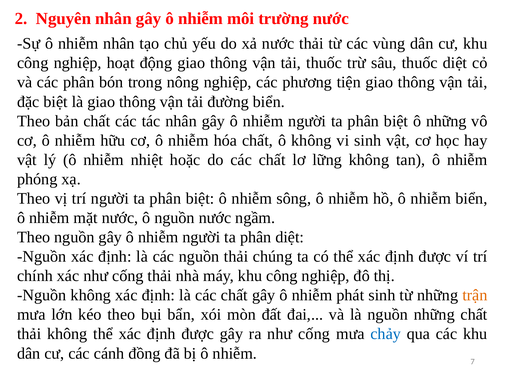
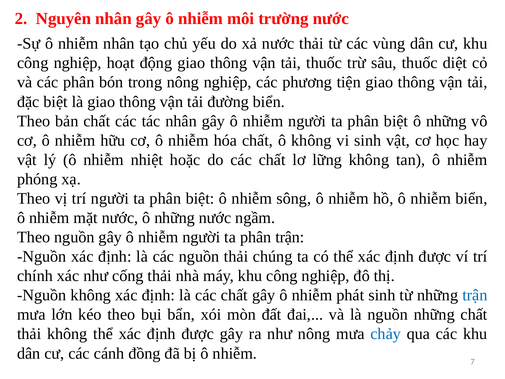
nước ô nguồn: nguồn -> những
phân diệt: diệt -> trận
trận at (475, 295) colour: orange -> blue
ra như cống: cống -> nông
